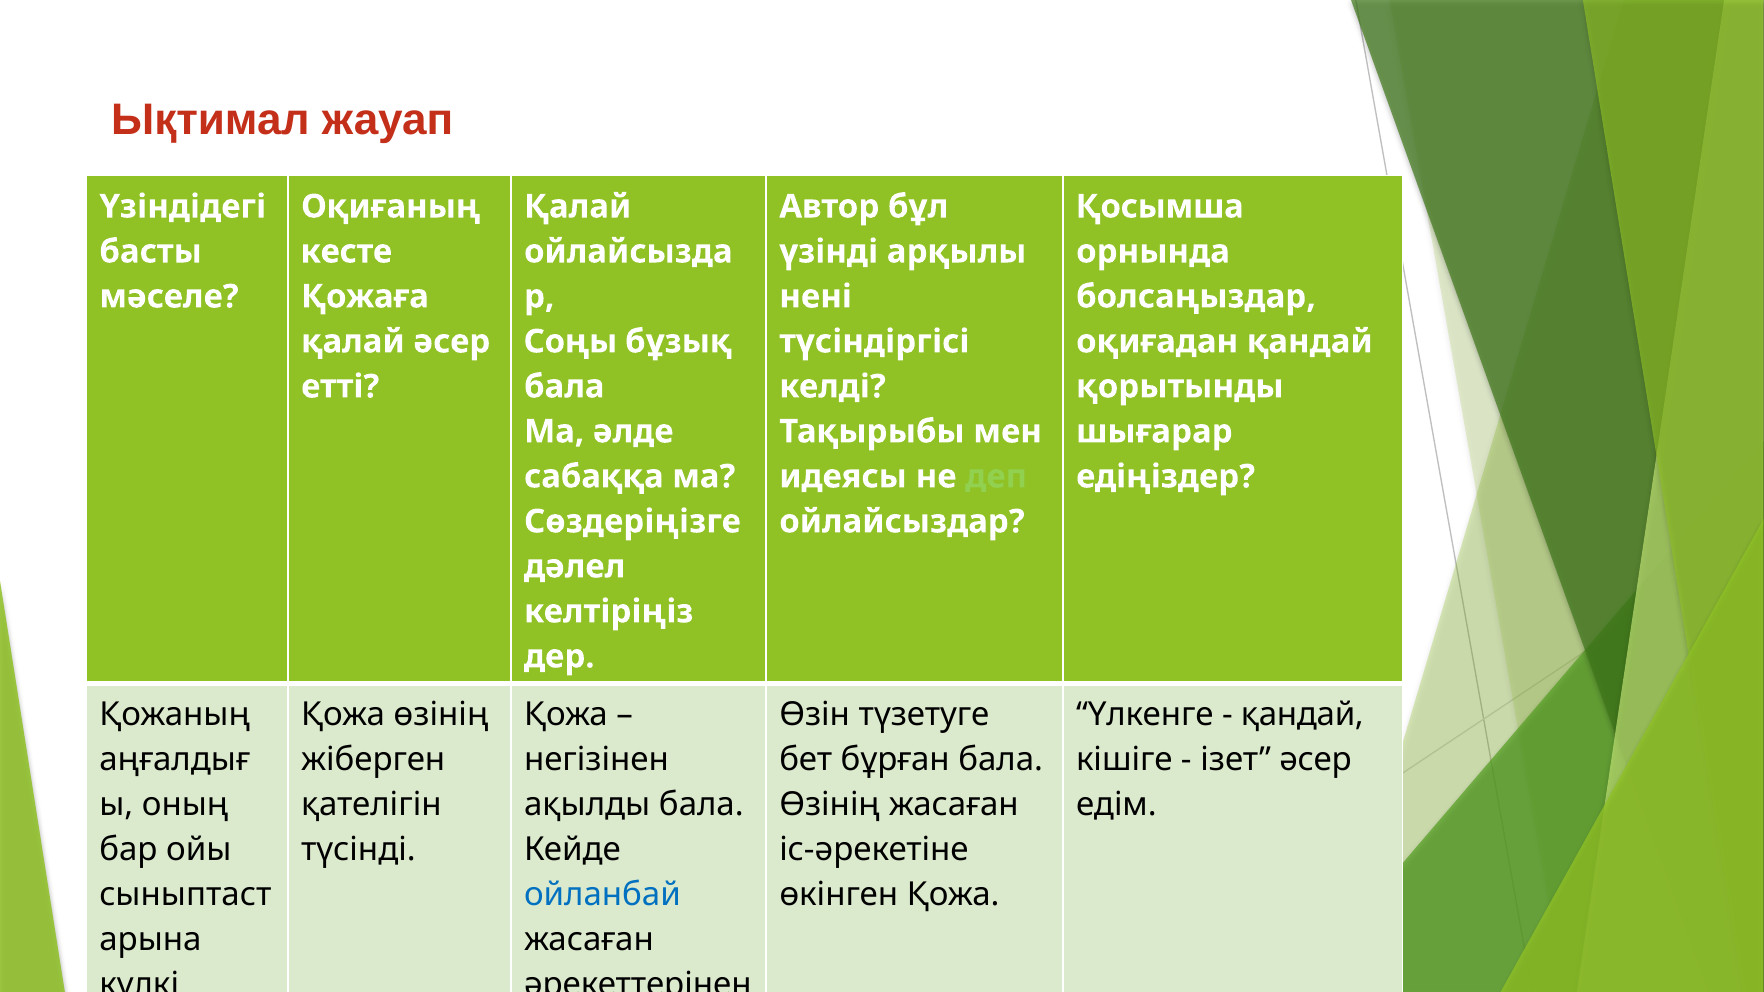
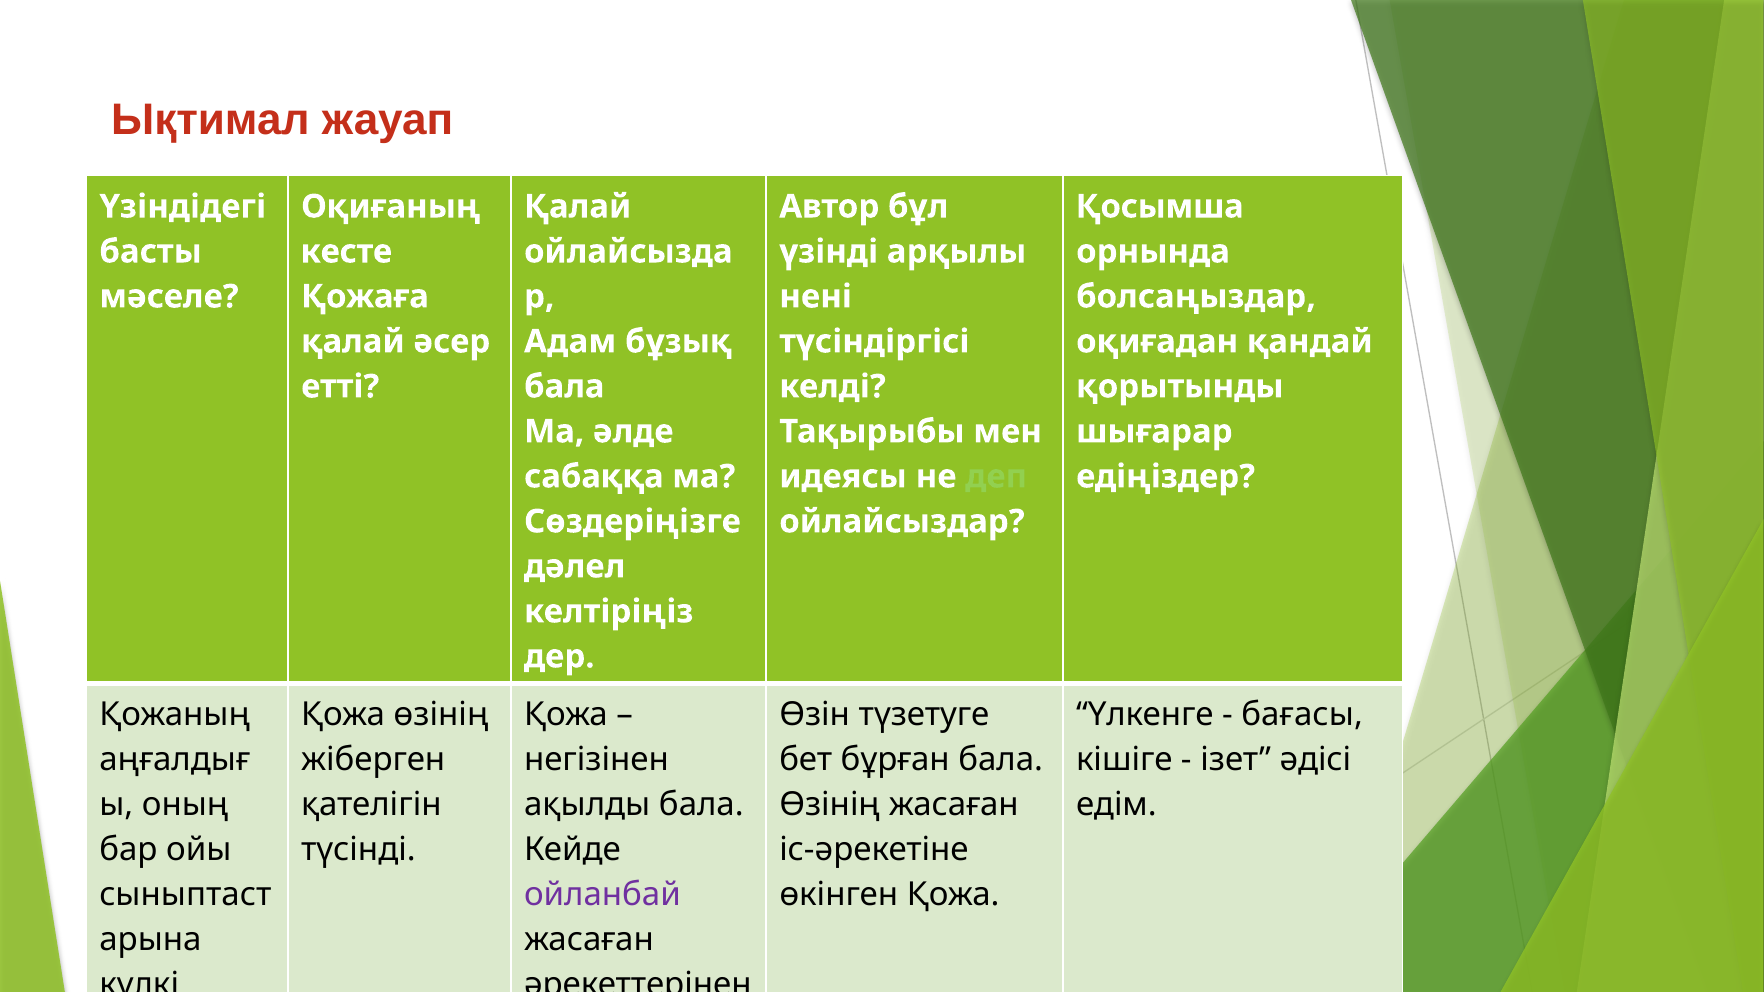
Соңы: Соңы -> Адам
қандай at (1302, 715): қандай -> бағасы
ізет әсер: әсер -> әдісі
ойланбай colour: blue -> purple
